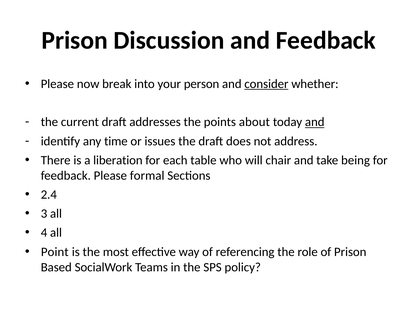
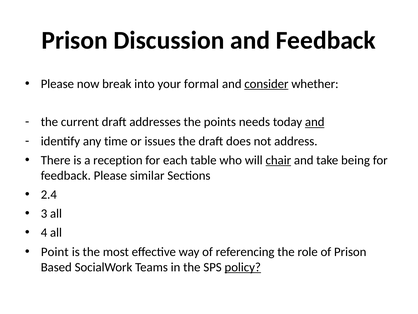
person: person -> formal
about: about -> needs
liberation: liberation -> reception
chair underline: none -> present
formal: formal -> similar
policy underline: none -> present
